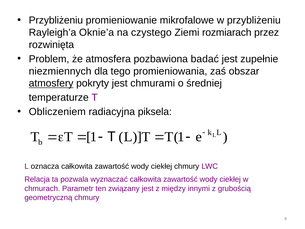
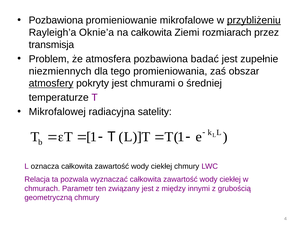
Przybliżeniu at (56, 20): Przybliżeniu -> Pozbawiona
przybliżeniu at (254, 20) underline: none -> present
na czystego: czystego -> całkowita
rozwinięta: rozwinięta -> transmisja
Obliczeniem: Obliczeniem -> Mikrofalowej
piksela: piksela -> satelity
